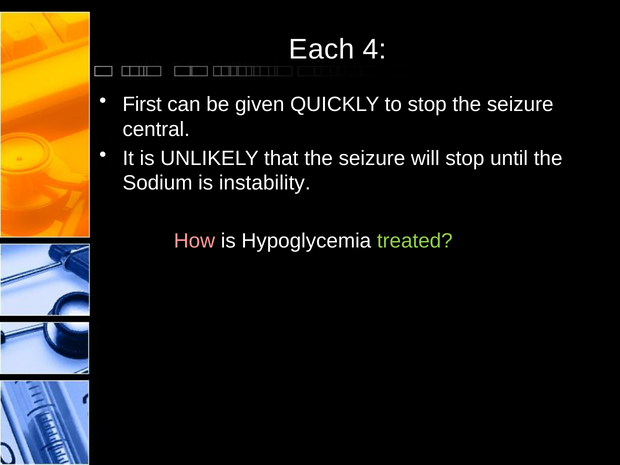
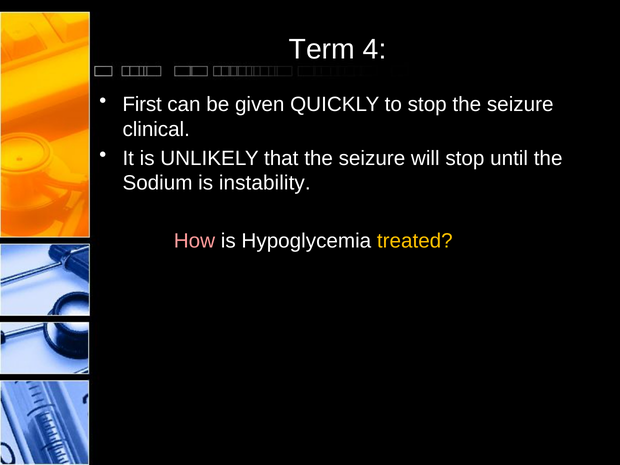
Each: Each -> Term
central: central -> clinical
treated colour: light green -> yellow
